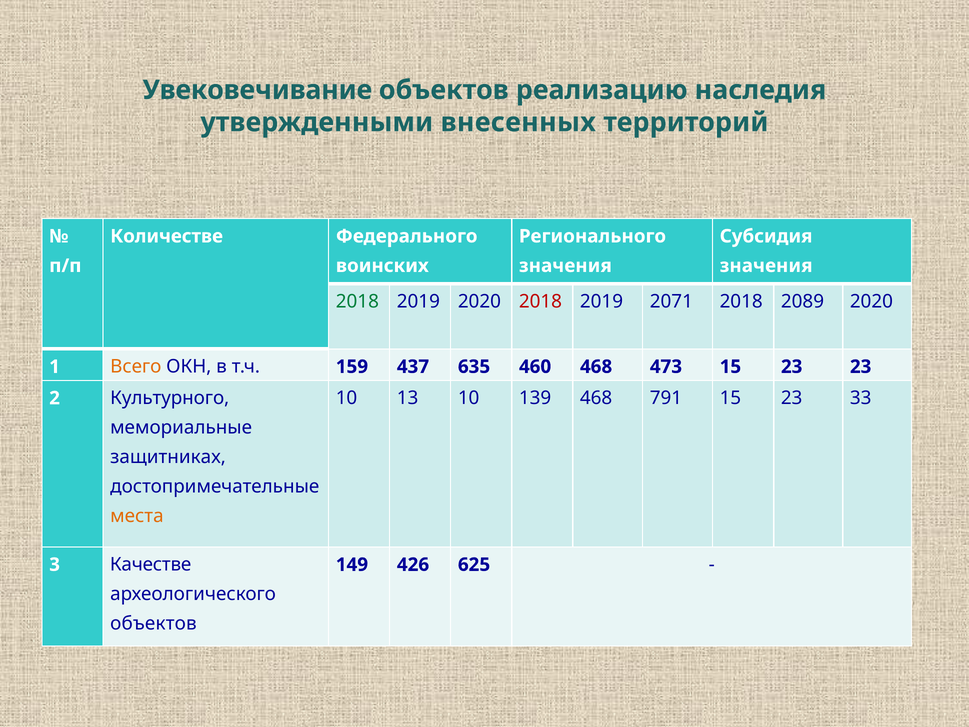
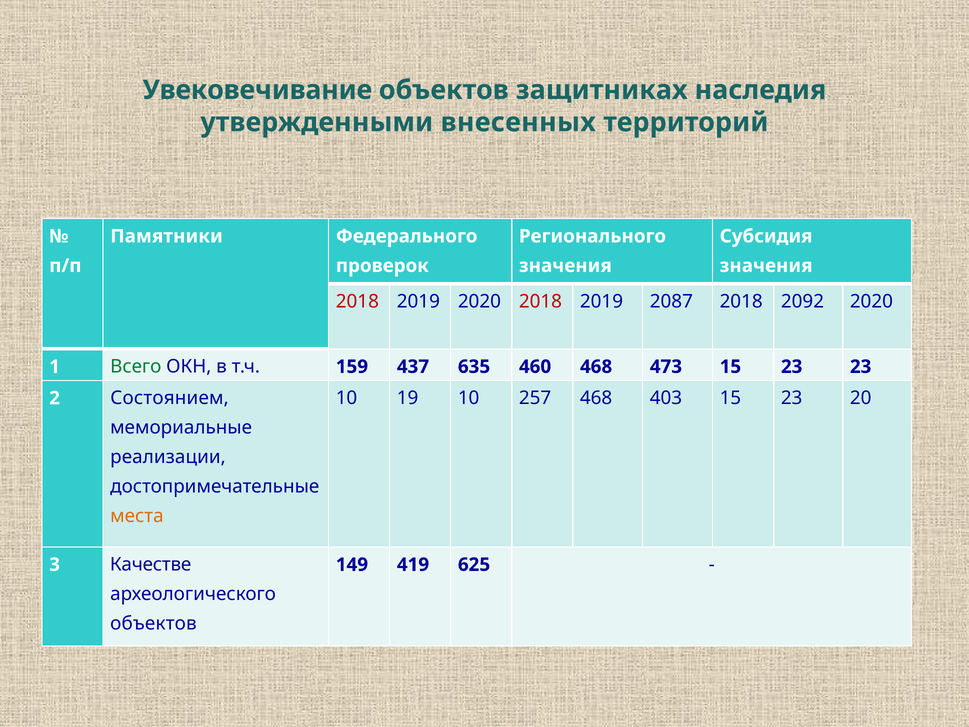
реализацию: реализацию -> защитниках
Количестве: Количестве -> Памятники
воинских: воинских -> проверок
2018 at (357, 301) colour: green -> red
2071: 2071 -> 2087
2089: 2089 -> 2092
Всего colour: orange -> green
13: 13 -> 19
139: 139 -> 257
791: 791 -> 403
33: 33 -> 20
Культурного: Культурного -> Состоянием
защитниках: защитниках -> реализации
426: 426 -> 419
